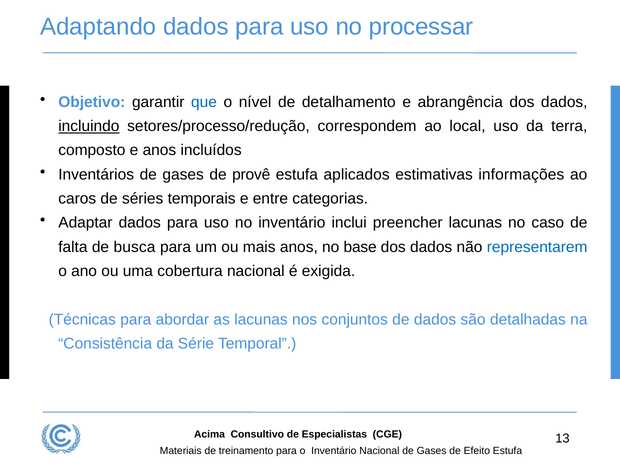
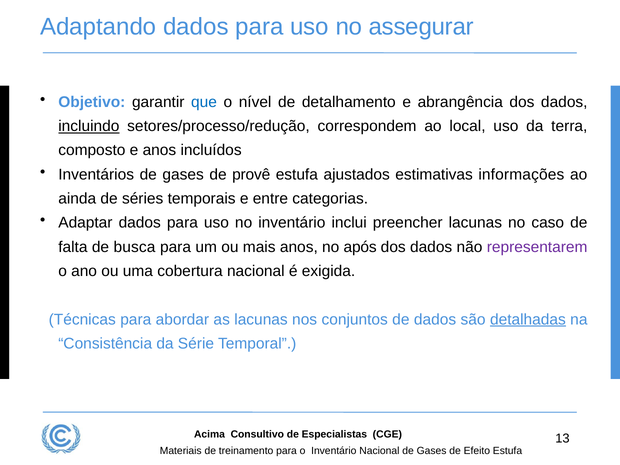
processar: processar -> assegurar
aplicados: aplicados -> ajustados
caros: caros -> ainda
base: base -> após
representarem colour: blue -> purple
detalhadas underline: none -> present
